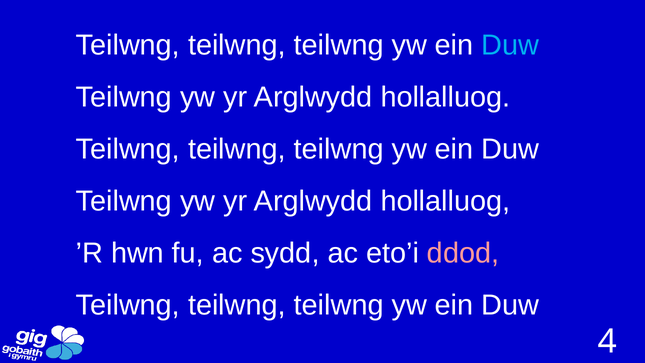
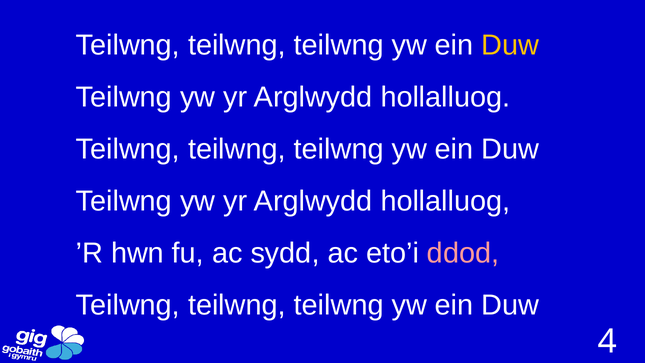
Duw at (510, 45) colour: light blue -> yellow
